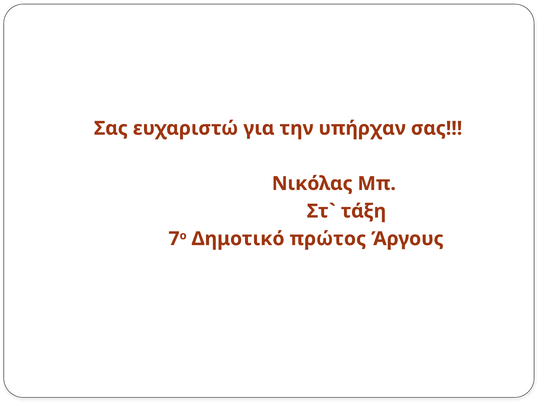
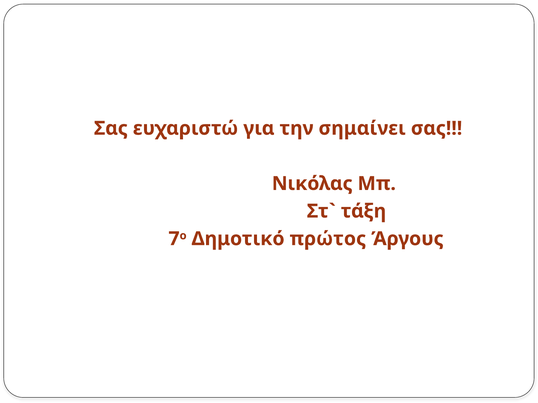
υπήρχαν: υπήρχαν -> σημαίνει
